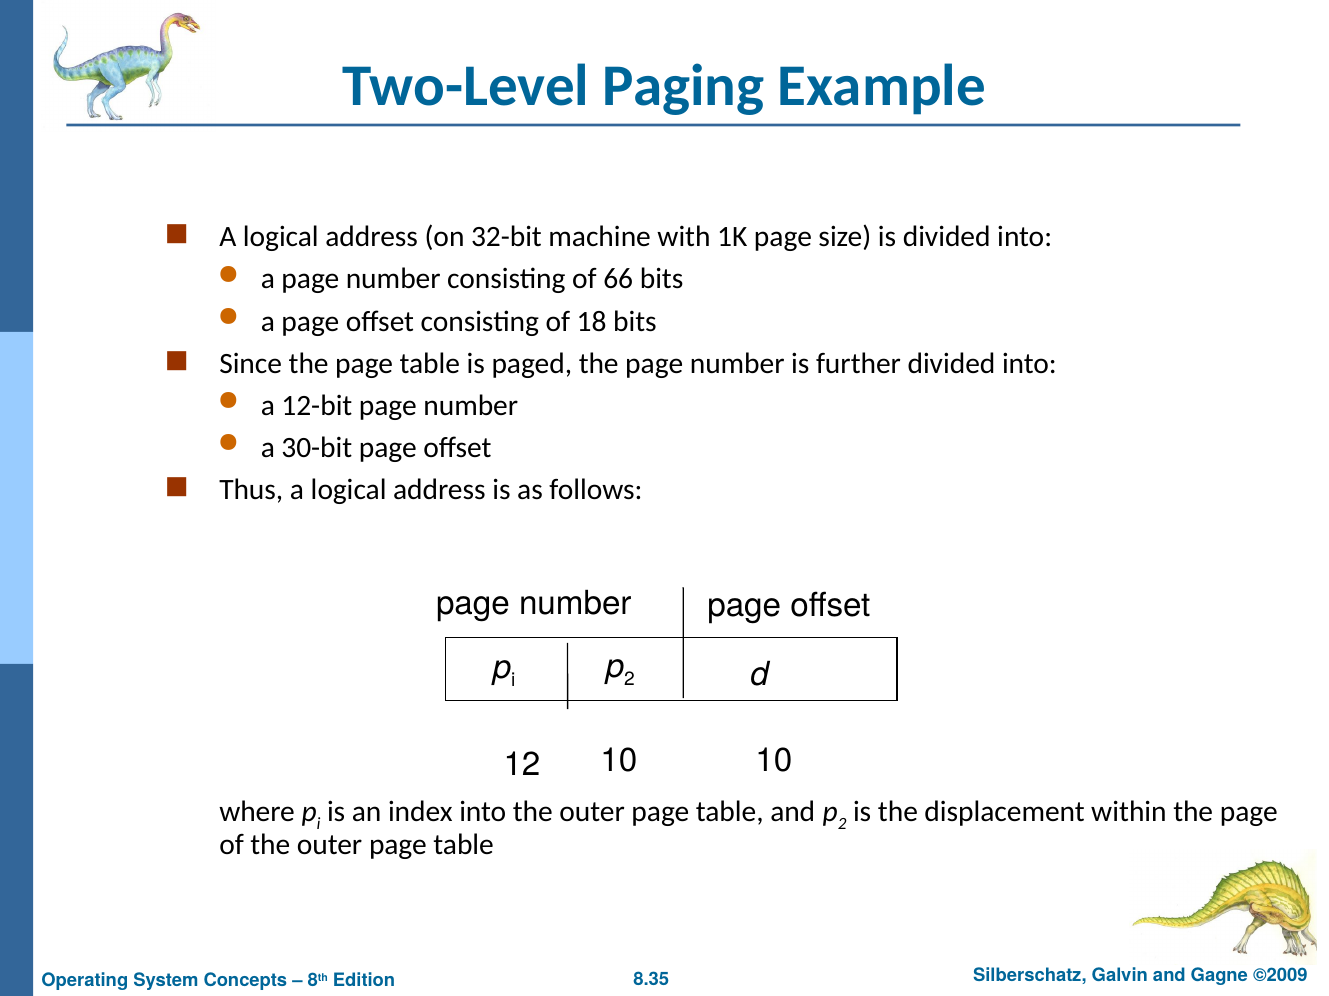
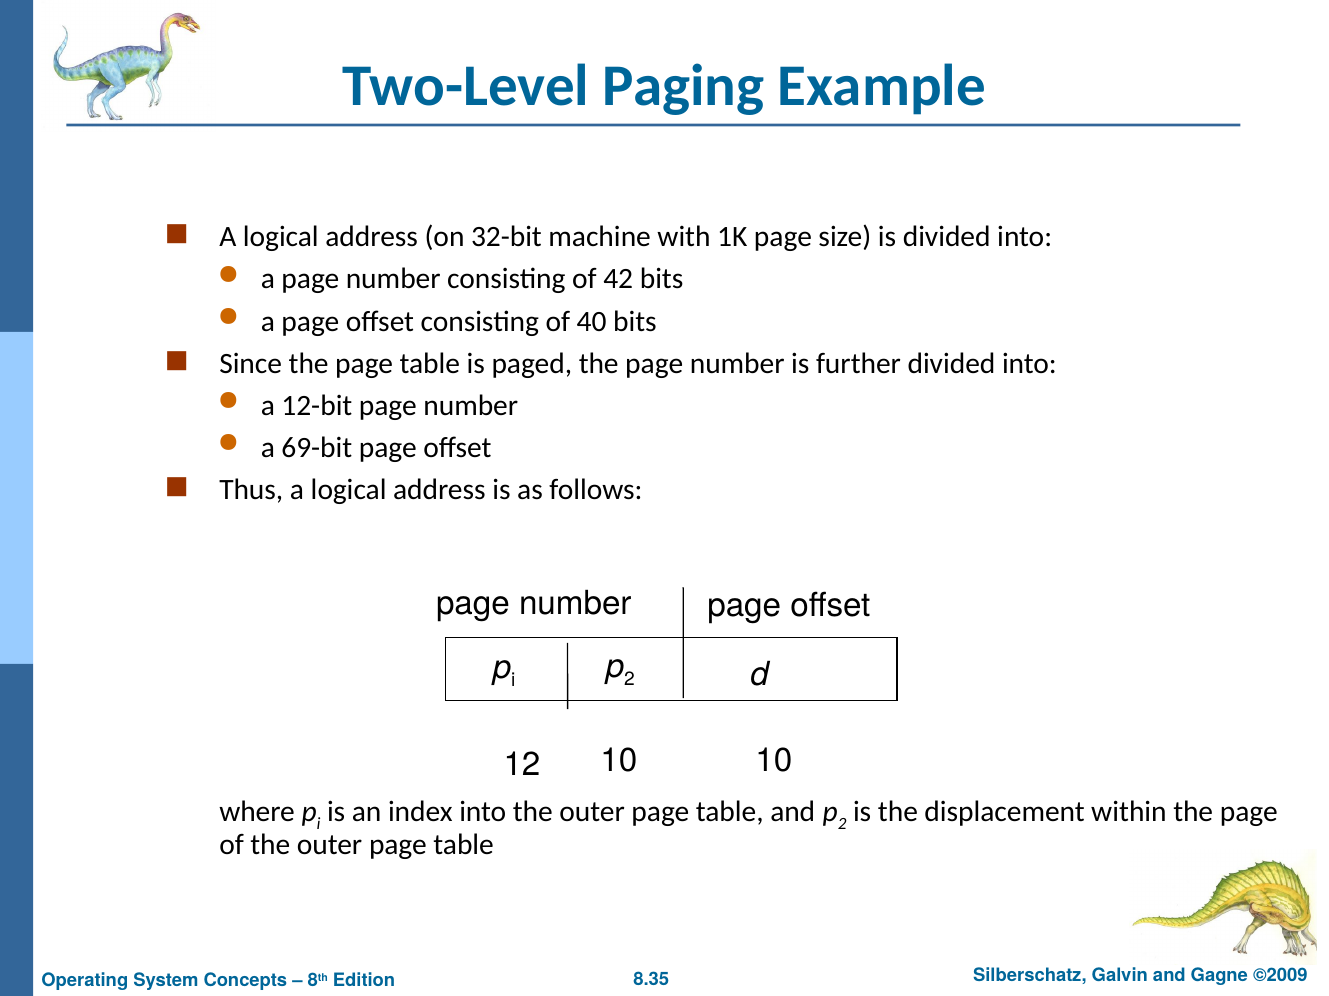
66: 66 -> 42
18: 18 -> 40
30-bit: 30-bit -> 69-bit
